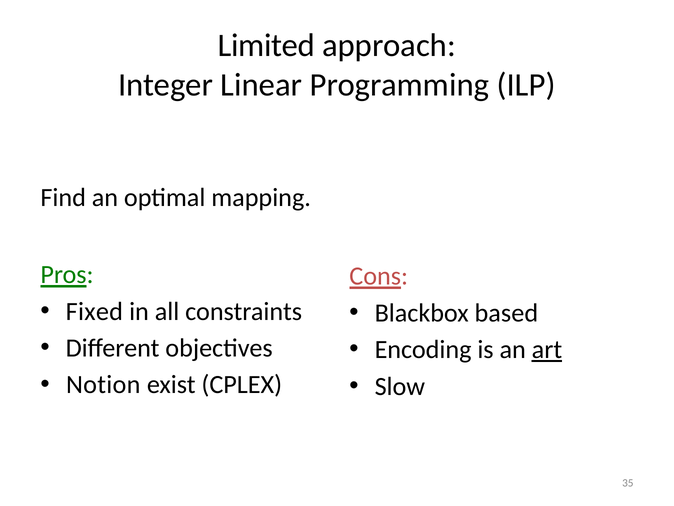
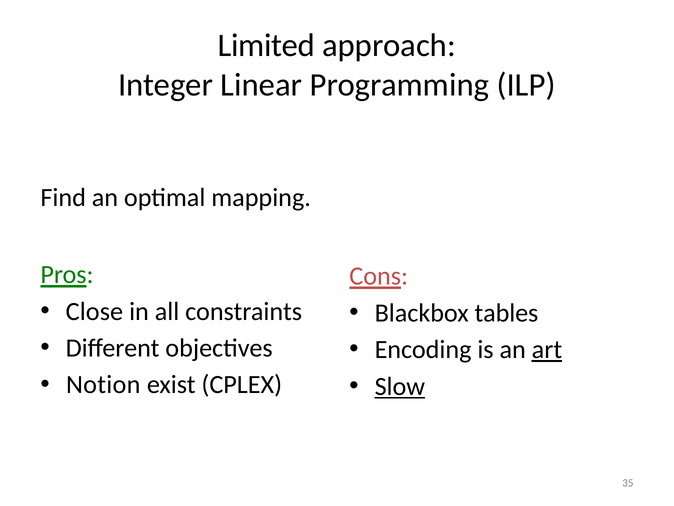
Fixed: Fixed -> Close
based: based -> tables
Slow underline: none -> present
